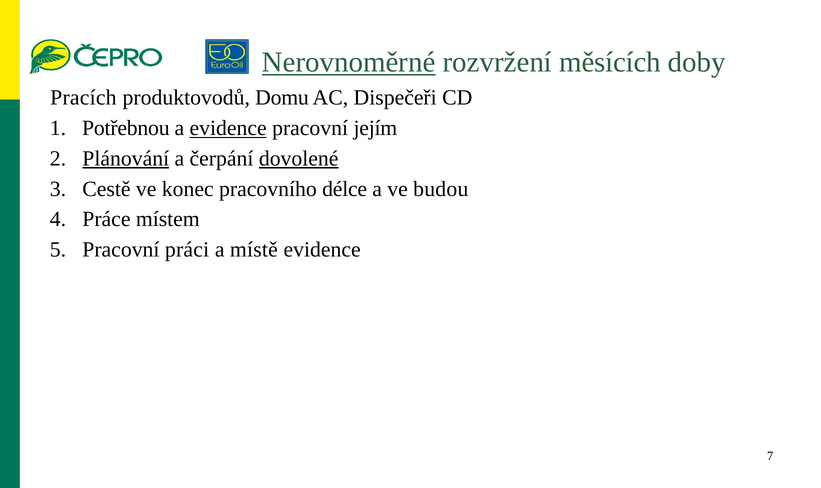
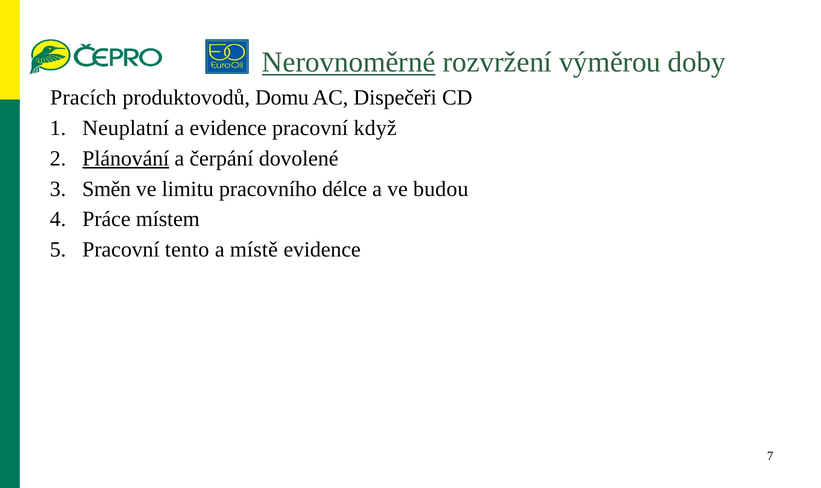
měsících: měsících -> výměrou
Potřebnou: Potřebnou -> Neuplatní
evidence at (228, 128) underline: present -> none
jejím: jejím -> když
dovolené underline: present -> none
Cestě: Cestě -> Směn
konec: konec -> limitu
práci: práci -> tento
